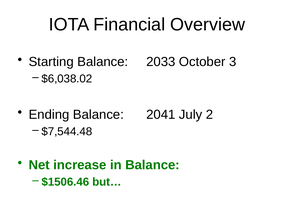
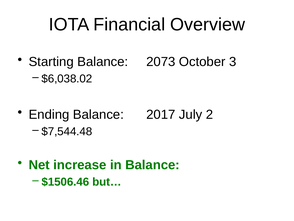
2033: 2033 -> 2073
2041: 2041 -> 2017
